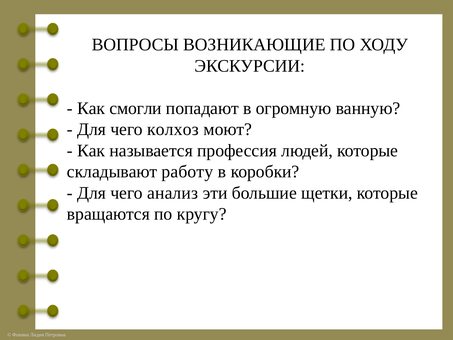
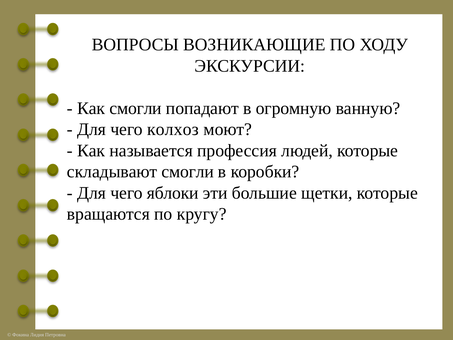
складывают работу: работу -> смогли
анализ: анализ -> яблоки
